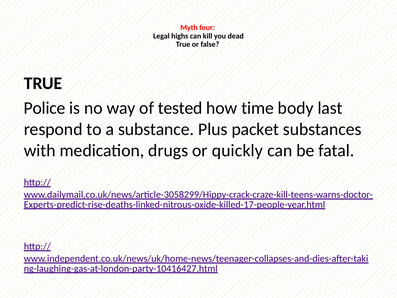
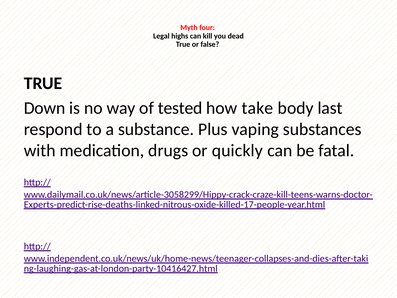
Police: Police -> Down
time: time -> take
packet: packet -> vaping
